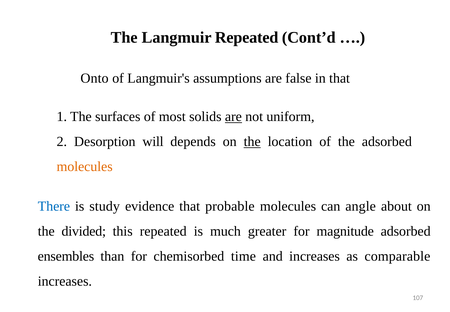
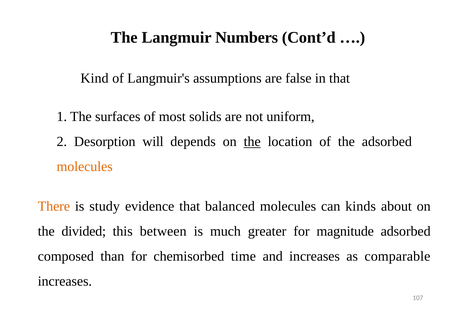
Langmuir Repeated: Repeated -> Numbers
Onto: Onto -> Kind
are at (233, 117) underline: present -> none
There colour: blue -> orange
probable: probable -> balanced
angle: angle -> kinds
this repeated: repeated -> between
ensembles: ensembles -> composed
